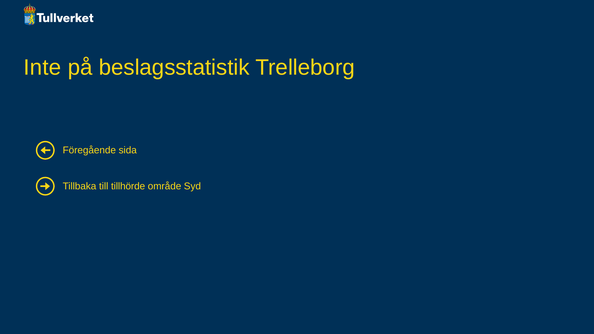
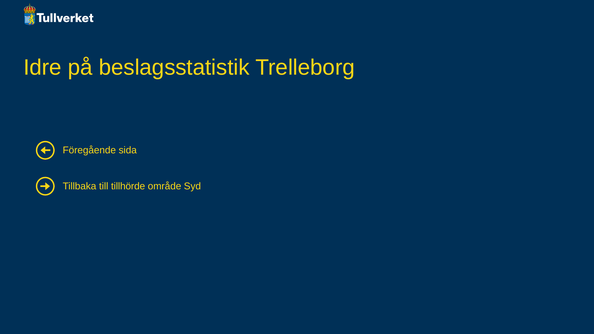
Inte: Inte -> Idre
